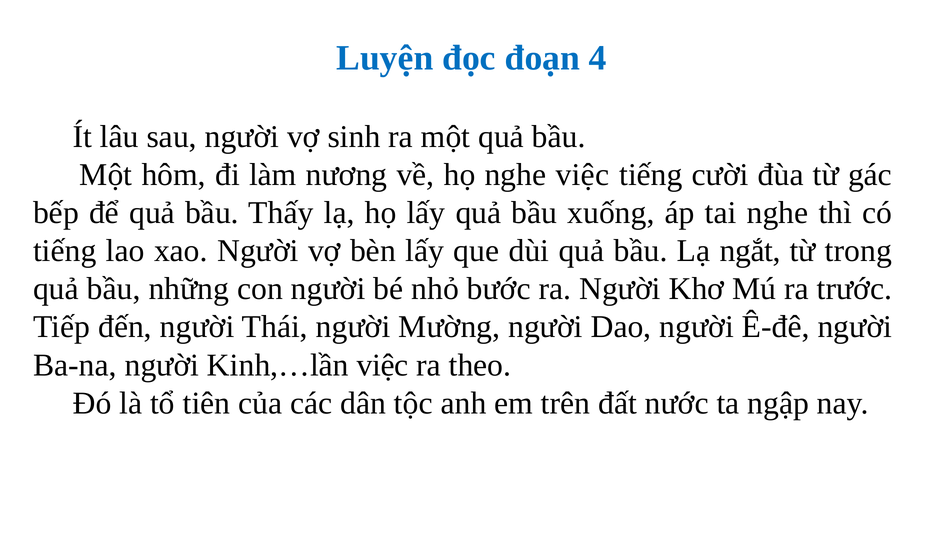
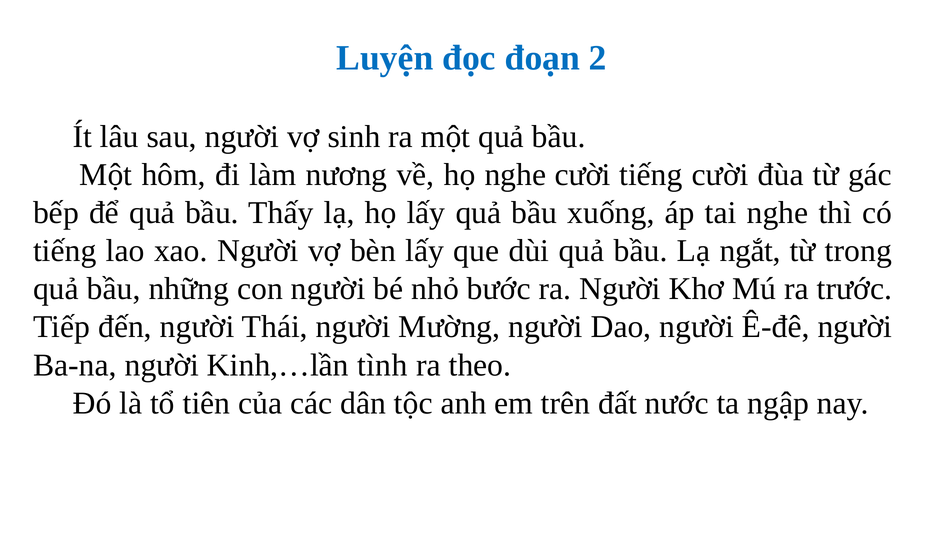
4: 4 -> 2
nghe việc: việc -> cười
Kinh,…lần việc: việc -> tình
